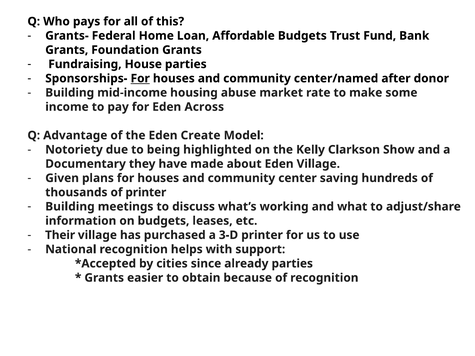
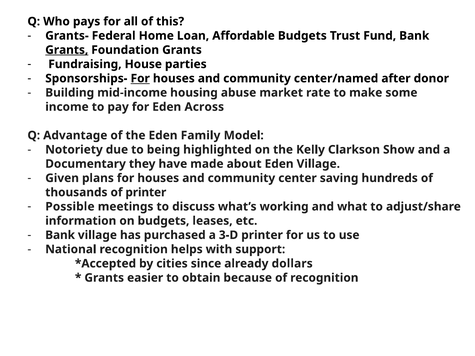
Grants at (67, 50) underline: none -> present
Create: Create -> Family
Building at (70, 207): Building -> Possible
Their at (60, 235): Their -> Bank
already parties: parties -> dollars
